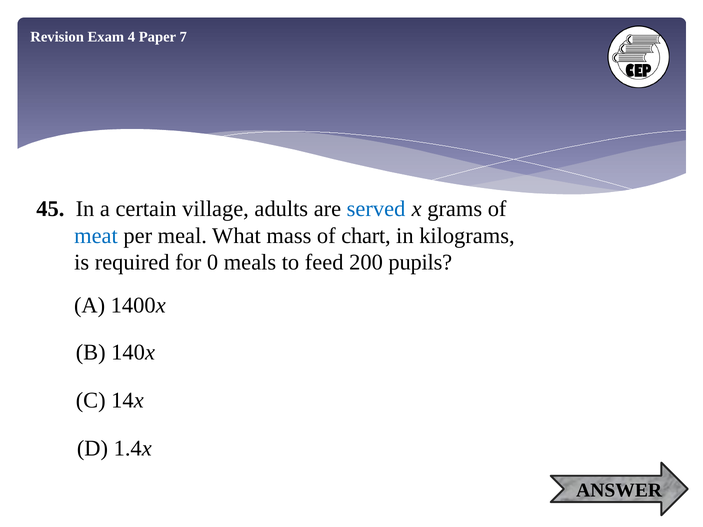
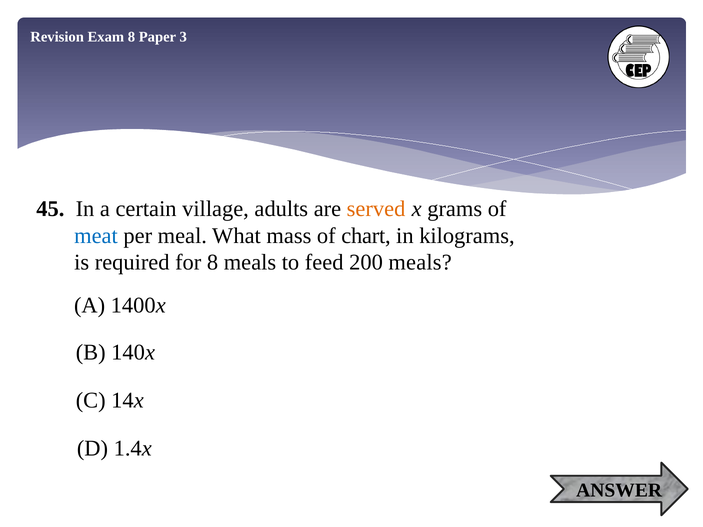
Exam 4: 4 -> 8
7: 7 -> 3
served colour: blue -> orange
for 0: 0 -> 8
200 pupils: pupils -> meals
